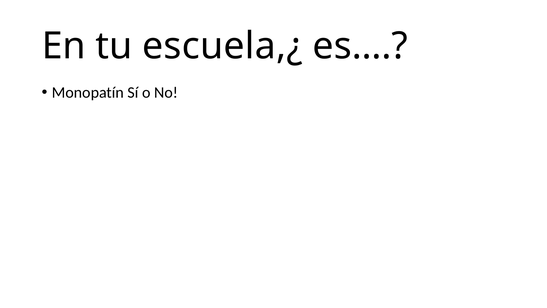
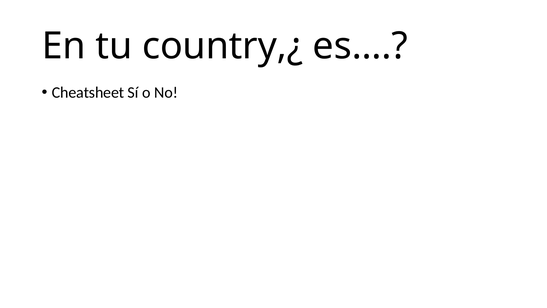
escuela,¿: escuela,¿ -> country,¿
Monopatín: Monopatín -> Cheatsheet
